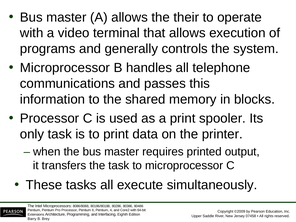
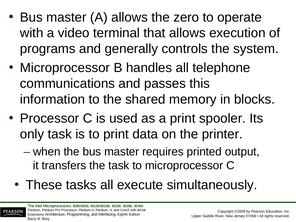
their: their -> zero
